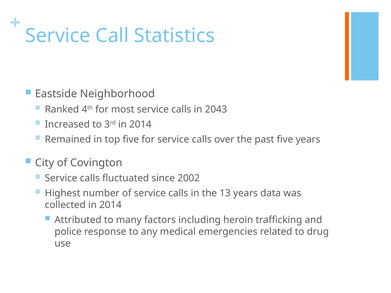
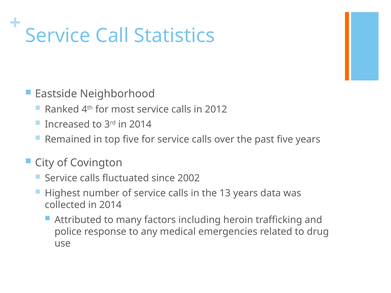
2043: 2043 -> 2012
